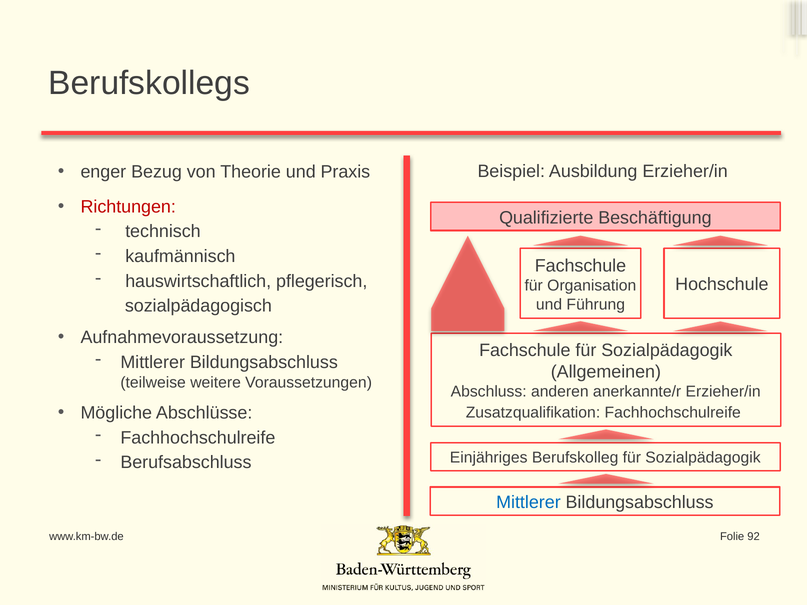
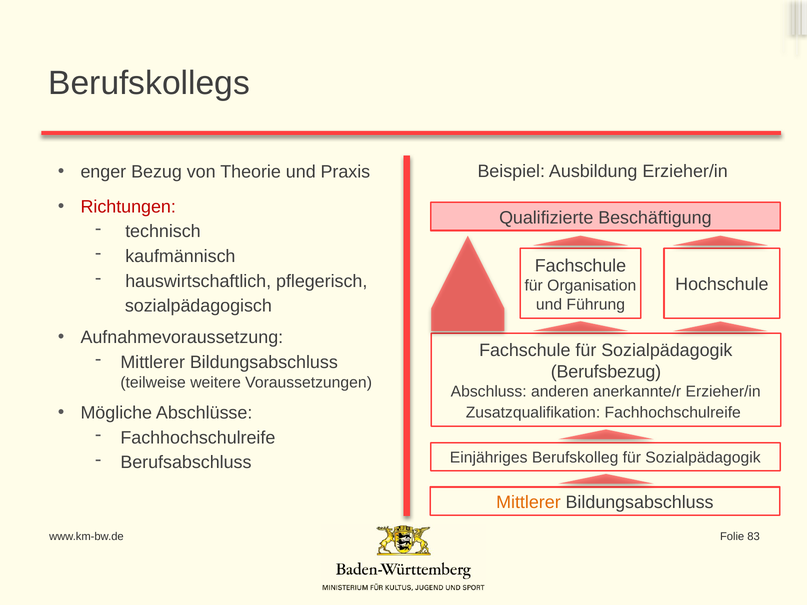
Allgemeinen: Allgemeinen -> Berufsbezug
Mittlerer at (528, 503) colour: blue -> orange
92: 92 -> 83
